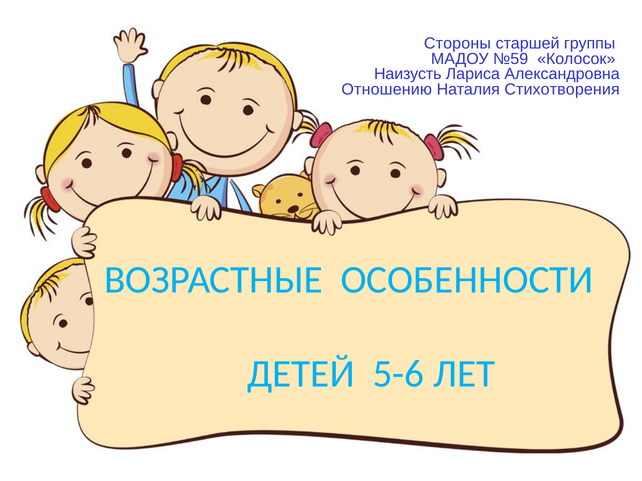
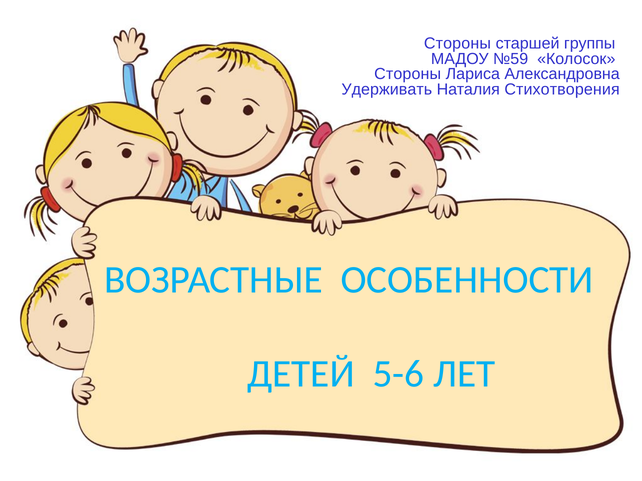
Наизусть at (408, 74): Наизусть -> Стороны
Отношению: Отношению -> Удерживать
